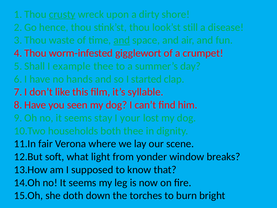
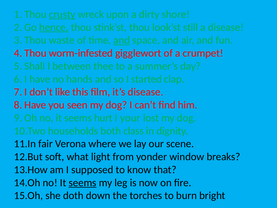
hence underline: none -> present
example: example -> between
it’s syllable: syllable -> disease
stay: stay -> hurt
both thee: thee -> class
seems at (83, 182) underline: none -> present
